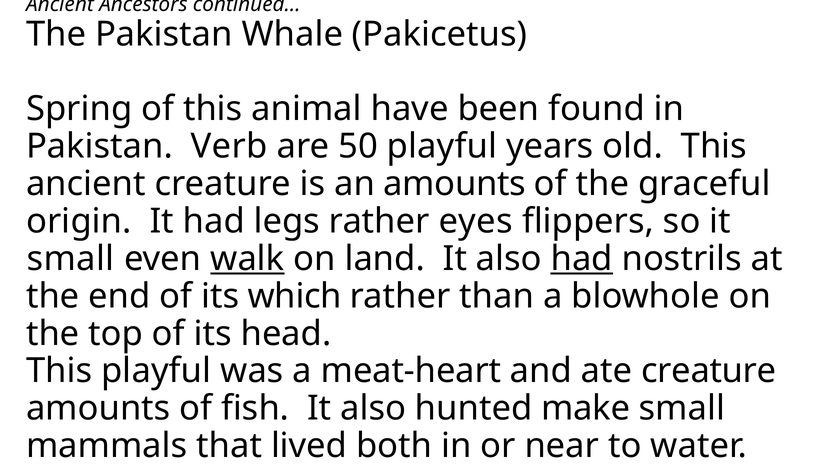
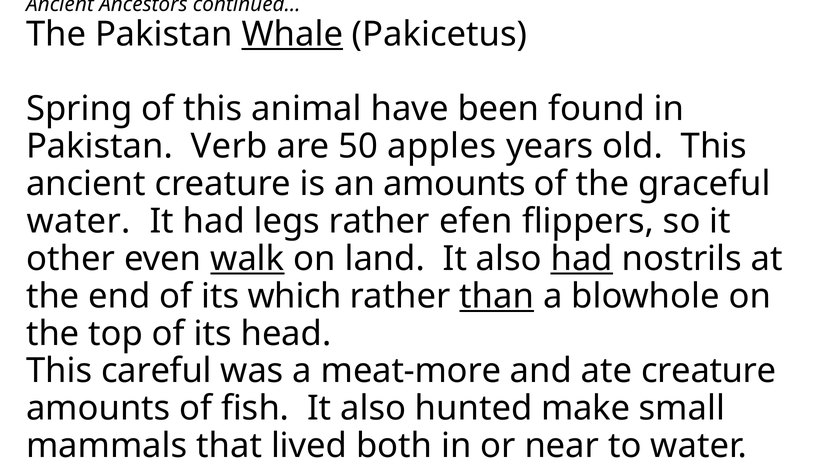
Whale underline: none -> present
50 playful: playful -> apples
origin at (79, 221): origin -> water
eyes: eyes -> efen
small at (70, 258): small -> other
than underline: none -> present
This playful: playful -> careful
meat-heart: meat-heart -> meat-more
